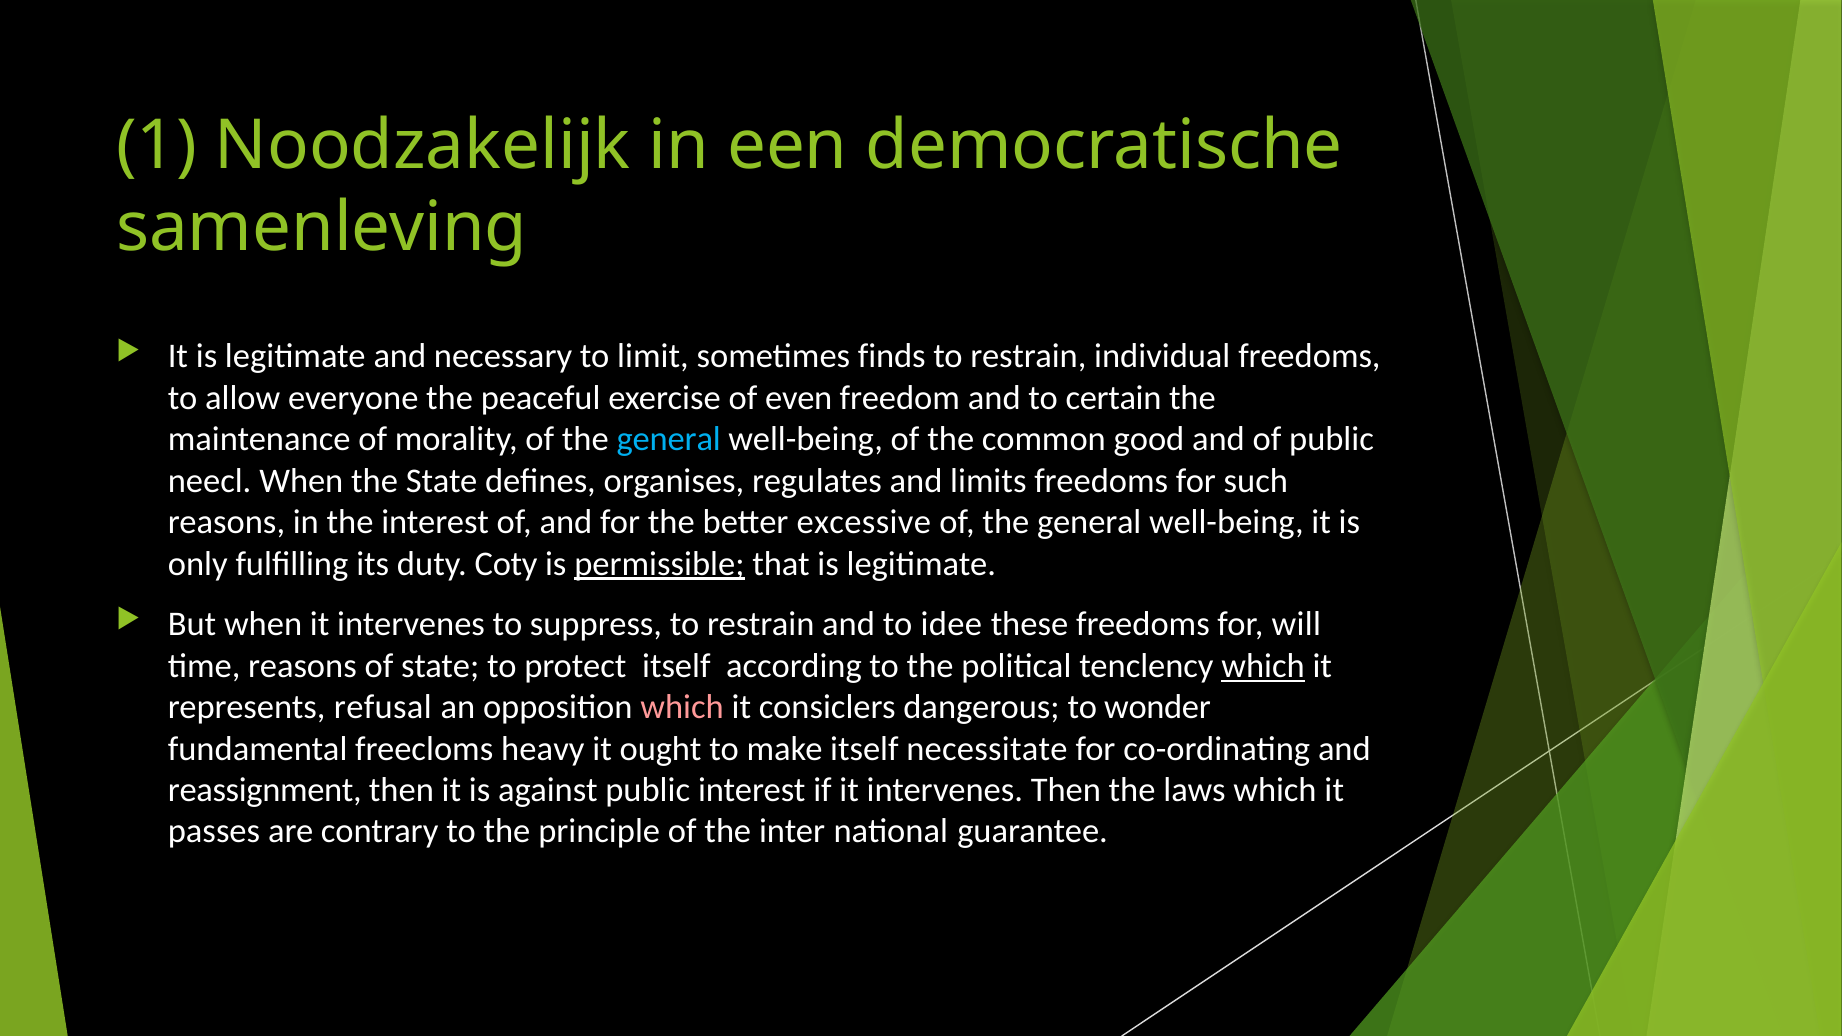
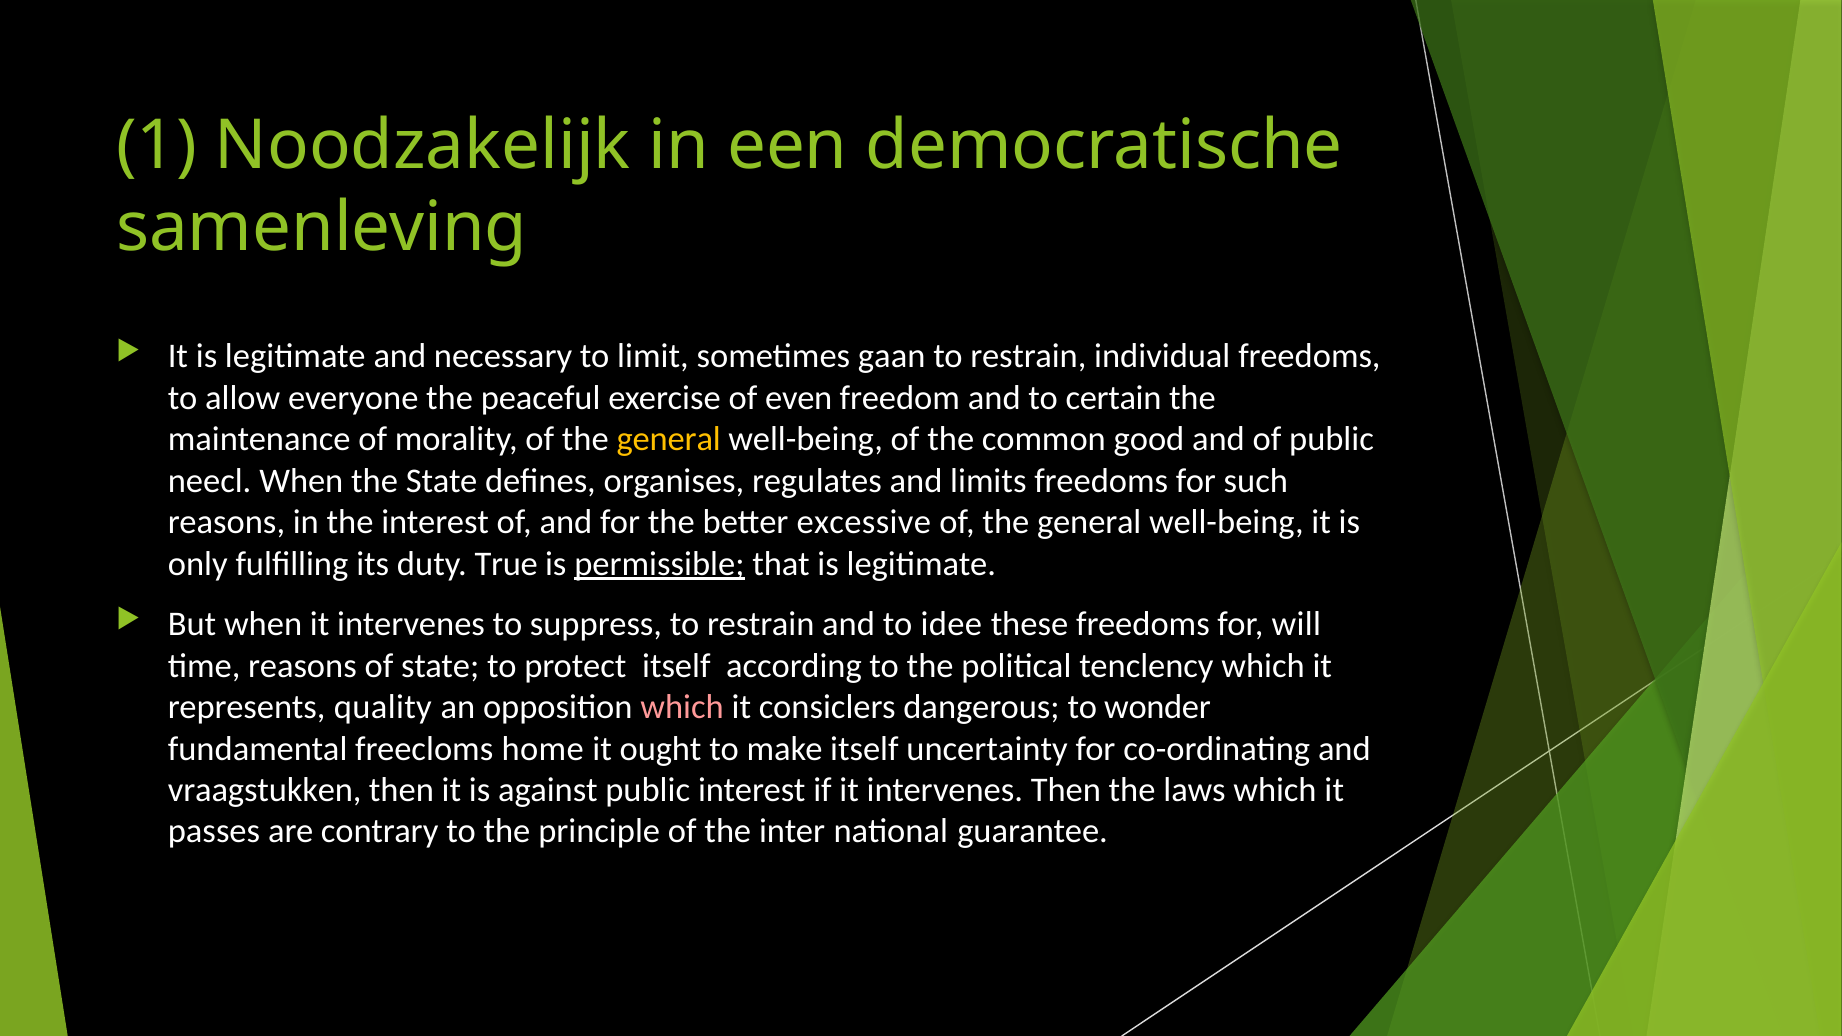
finds: finds -> gaan
general at (669, 439) colour: light blue -> yellow
Coty: Coty -> True
which at (1263, 666) underline: present -> none
refusal: refusal -> quality
heavy: heavy -> home
necessitate: necessitate -> uncertainty
reassignment: reassignment -> vraagstukken
